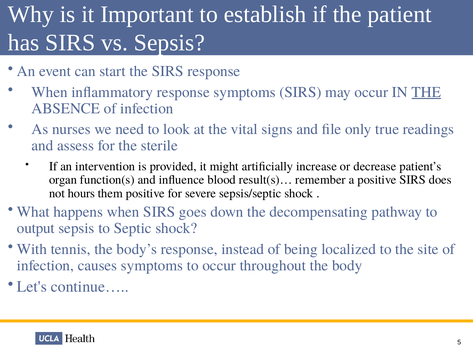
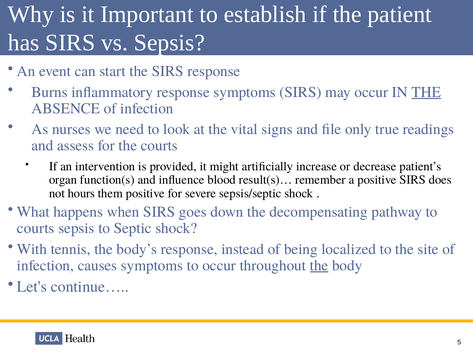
When at (50, 92): When -> Burns
the sterile: sterile -> courts
output at (36, 228): output -> courts
the at (319, 265) underline: none -> present
